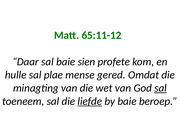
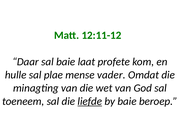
65:11-12: 65:11-12 -> 12:11-12
sien: sien -> laat
gered: gered -> vader
sal at (161, 88) underline: present -> none
